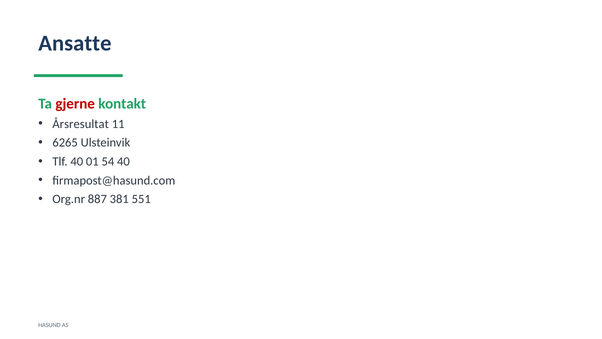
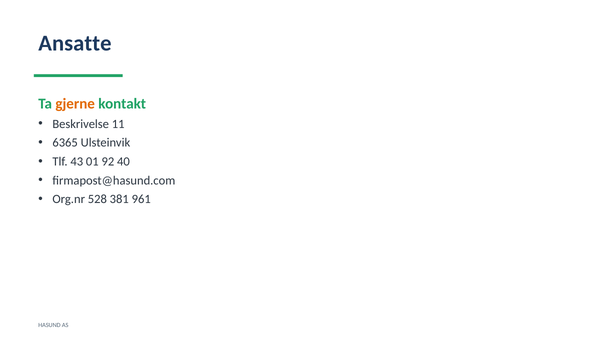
gjerne colour: red -> orange
Årsresultat: Årsresultat -> Beskrivelse
6265: 6265 -> 6365
Tlf 40: 40 -> 43
54: 54 -> 92
887: 887 -> 528
551: 551 -> 961
